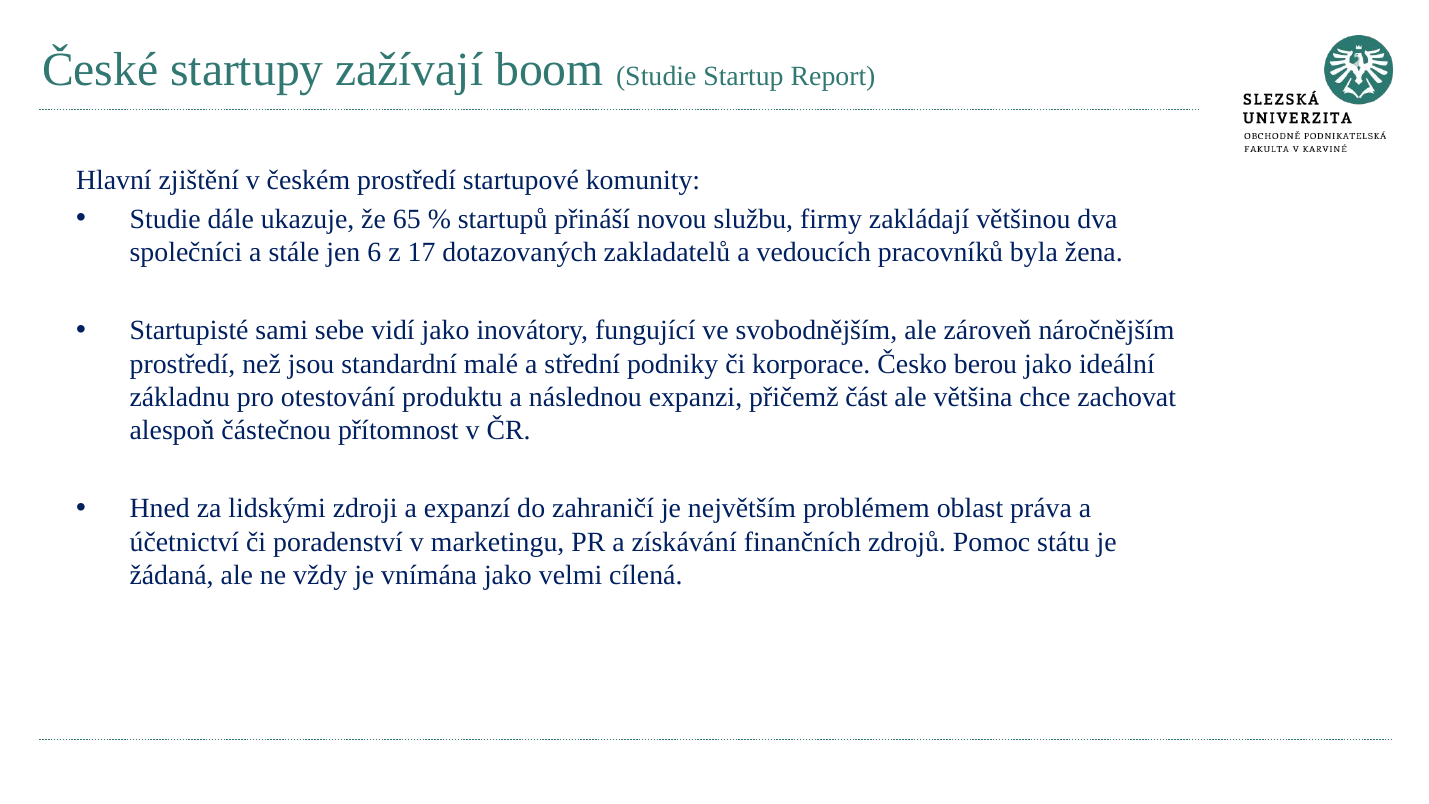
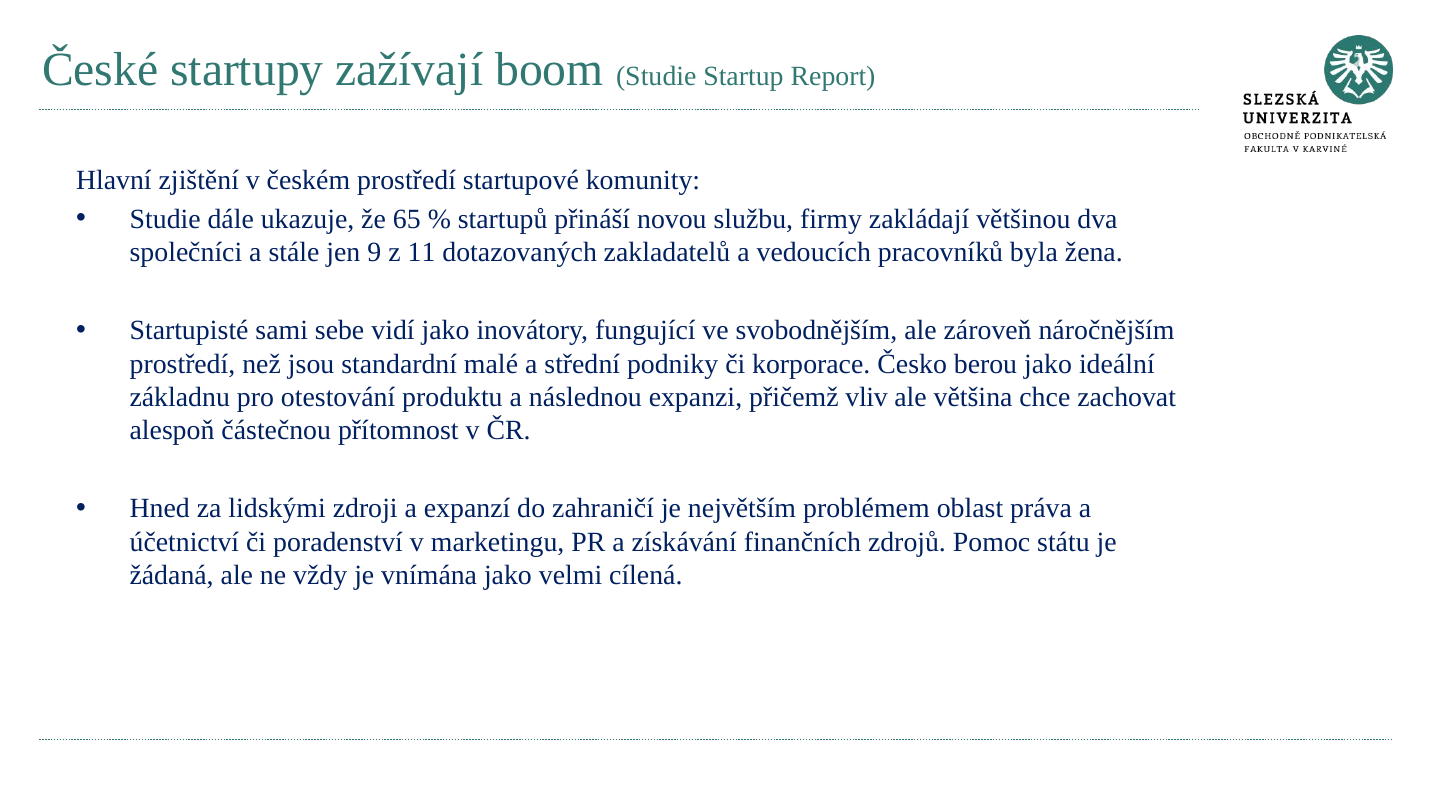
6: 6 -> 9
17: 17 -> 11
část: část -> vliv
